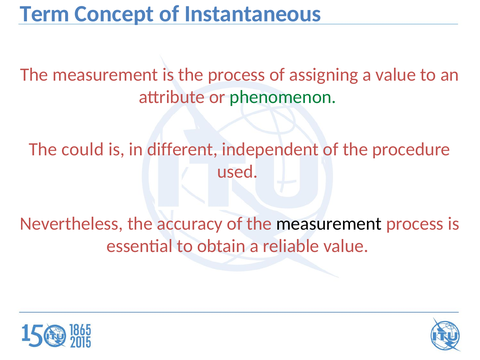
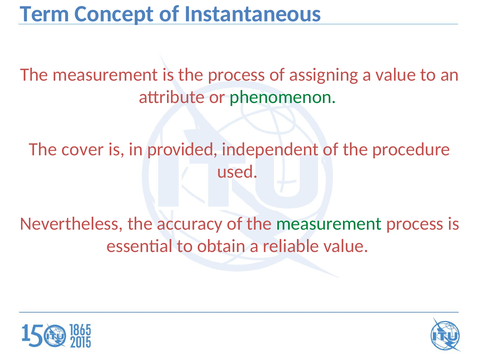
could: could -> cover
different: different -> provided
measurement at (329, 224) colour: black -> green
